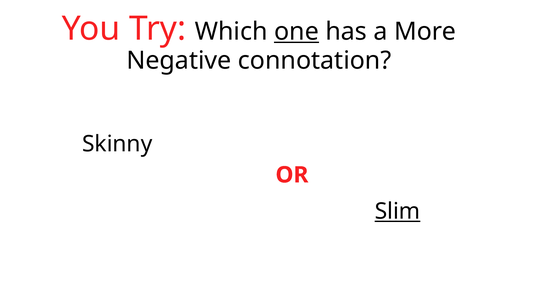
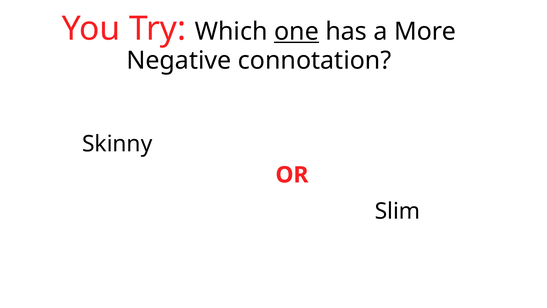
Slim underline: present -> none
